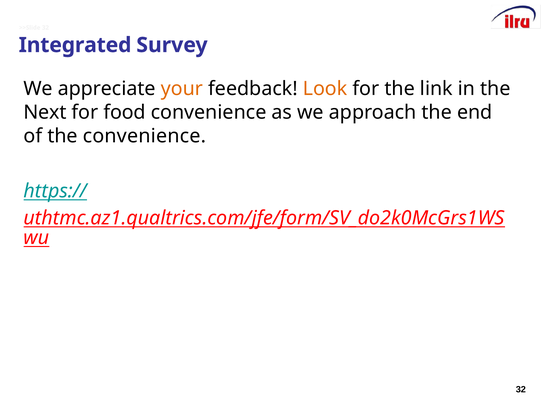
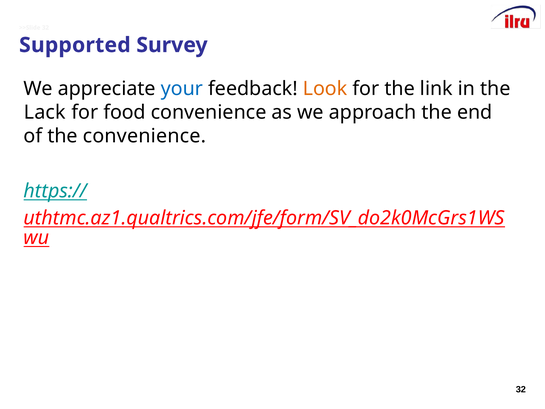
Integrated: Integrated -> Supported
your colour: orange -> blue
Next: Next -> Lack
